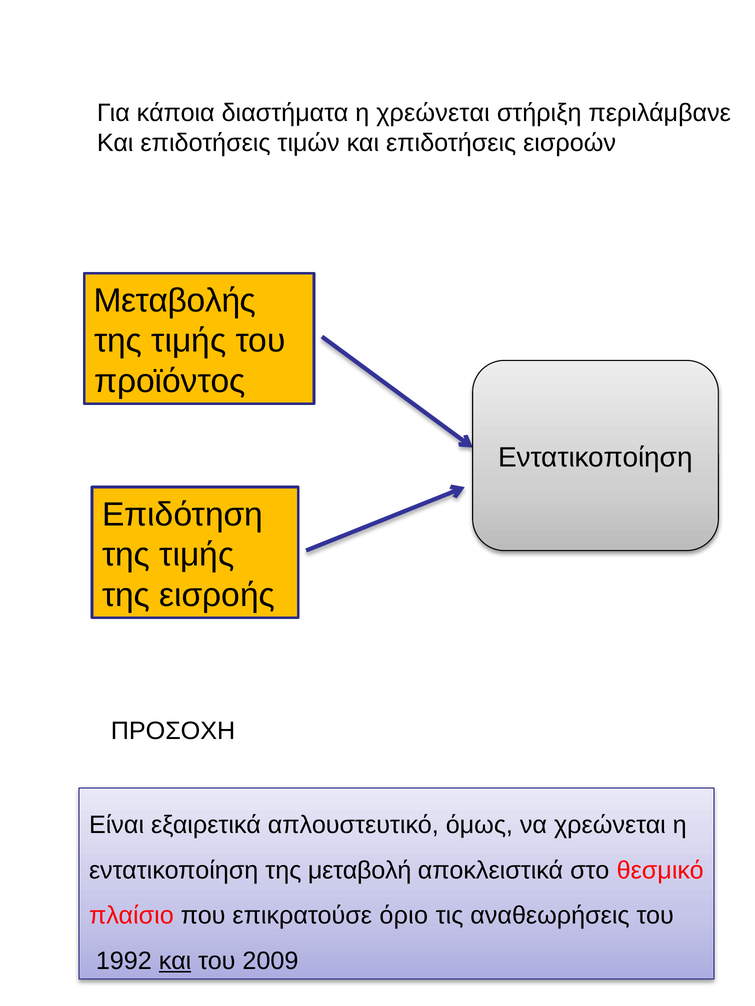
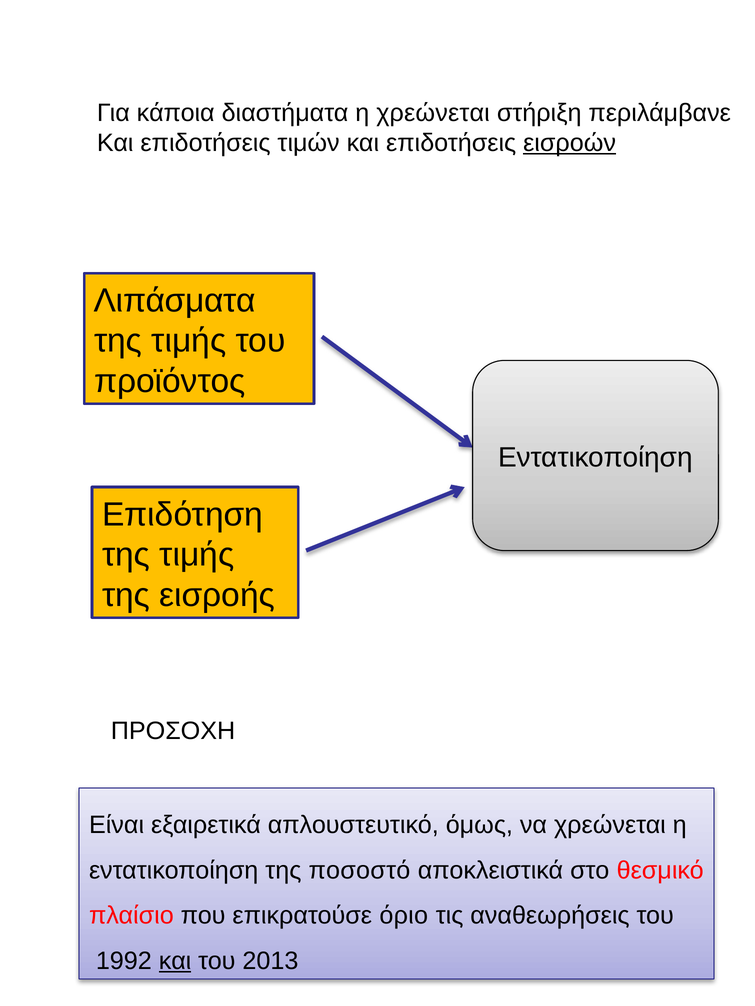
εισροών underline: none -> present
Μεταβολής: Μεταβολής -> Λιπάσματα
μεταβολή: μεταβολή -> ποσοστό
2009: 2009 -> 2013
